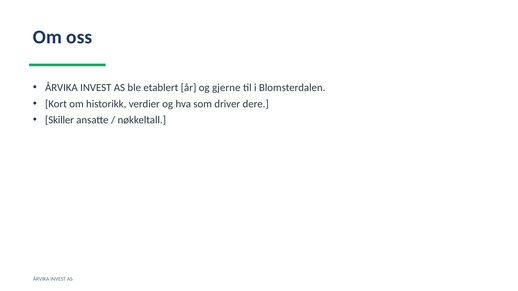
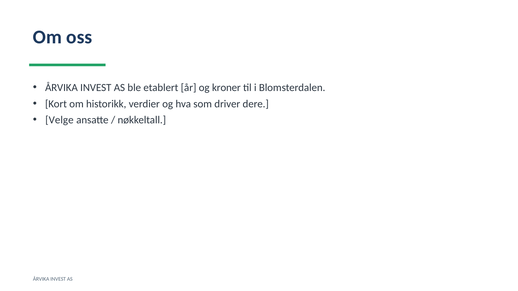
gjerne: gjerne -> kroner
Skiller: Skiller -> Velge
